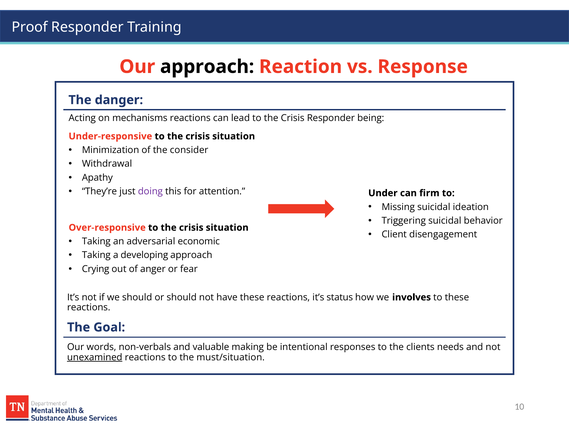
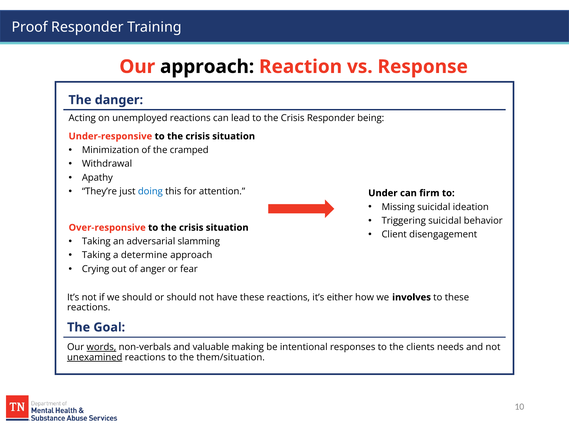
mechanisms: mechanisms -> unemployed
consider: consider -> cramped
doing colour: purple -> blue
economic: economic -> slamming
developing: developing -> determine
status: status -> either
words underline: none -> present
must/situation: must/situation -> them/situation
